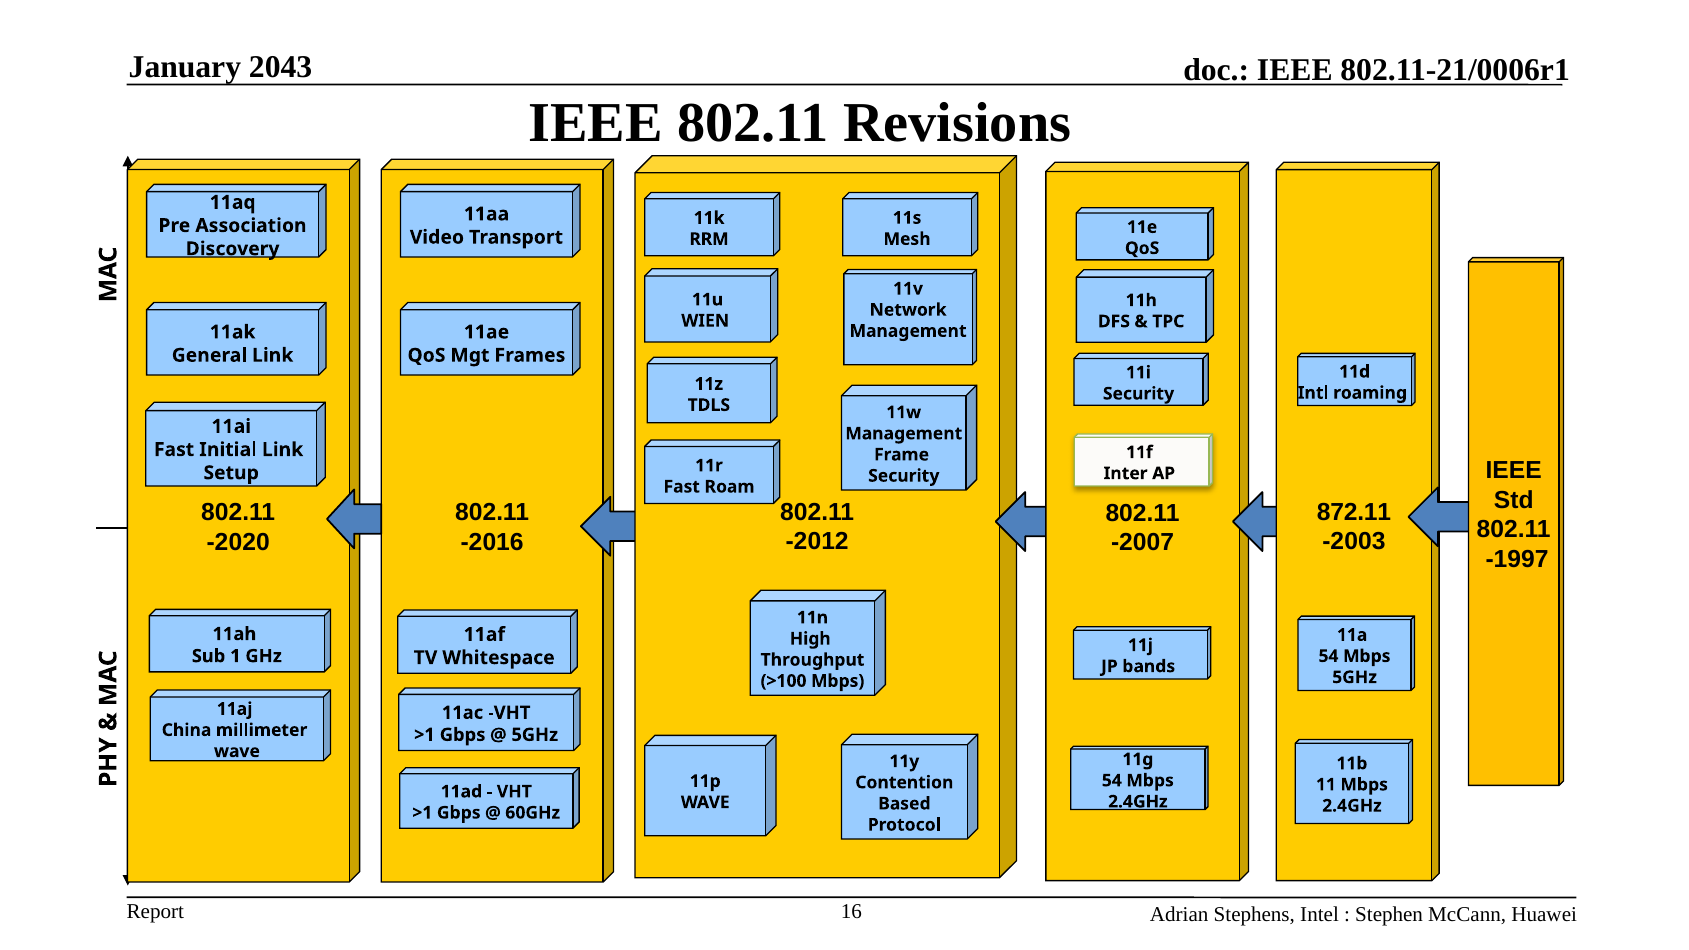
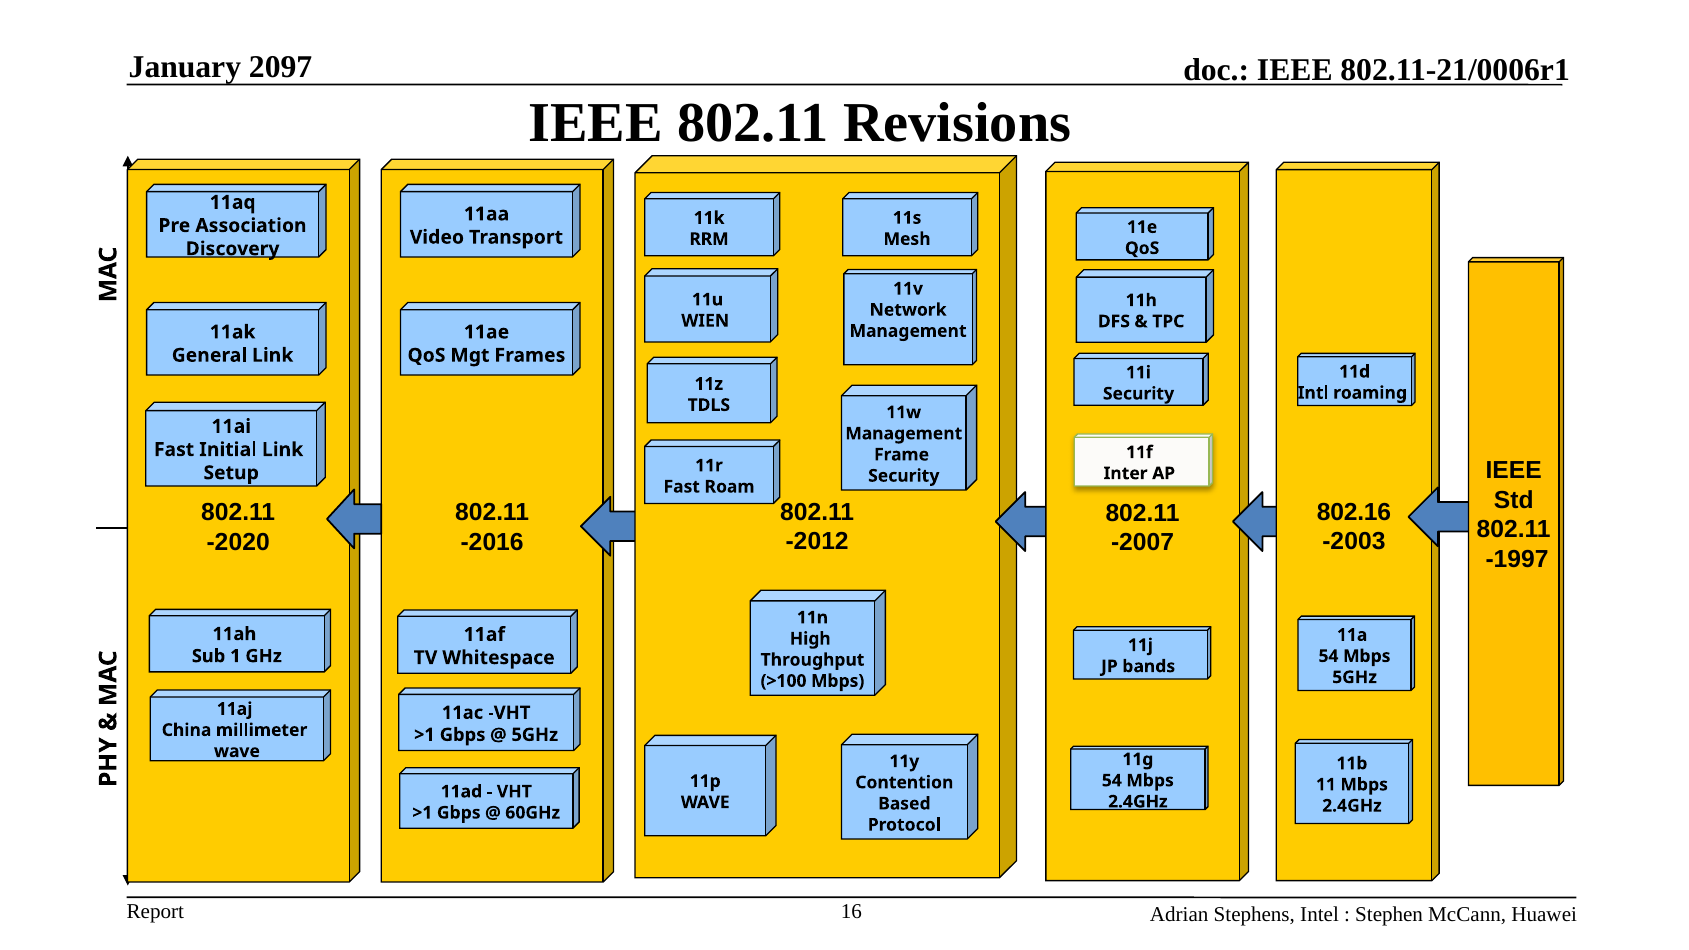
2043: 2043 -> 2097
872.11: 872.11 -> 802.16
